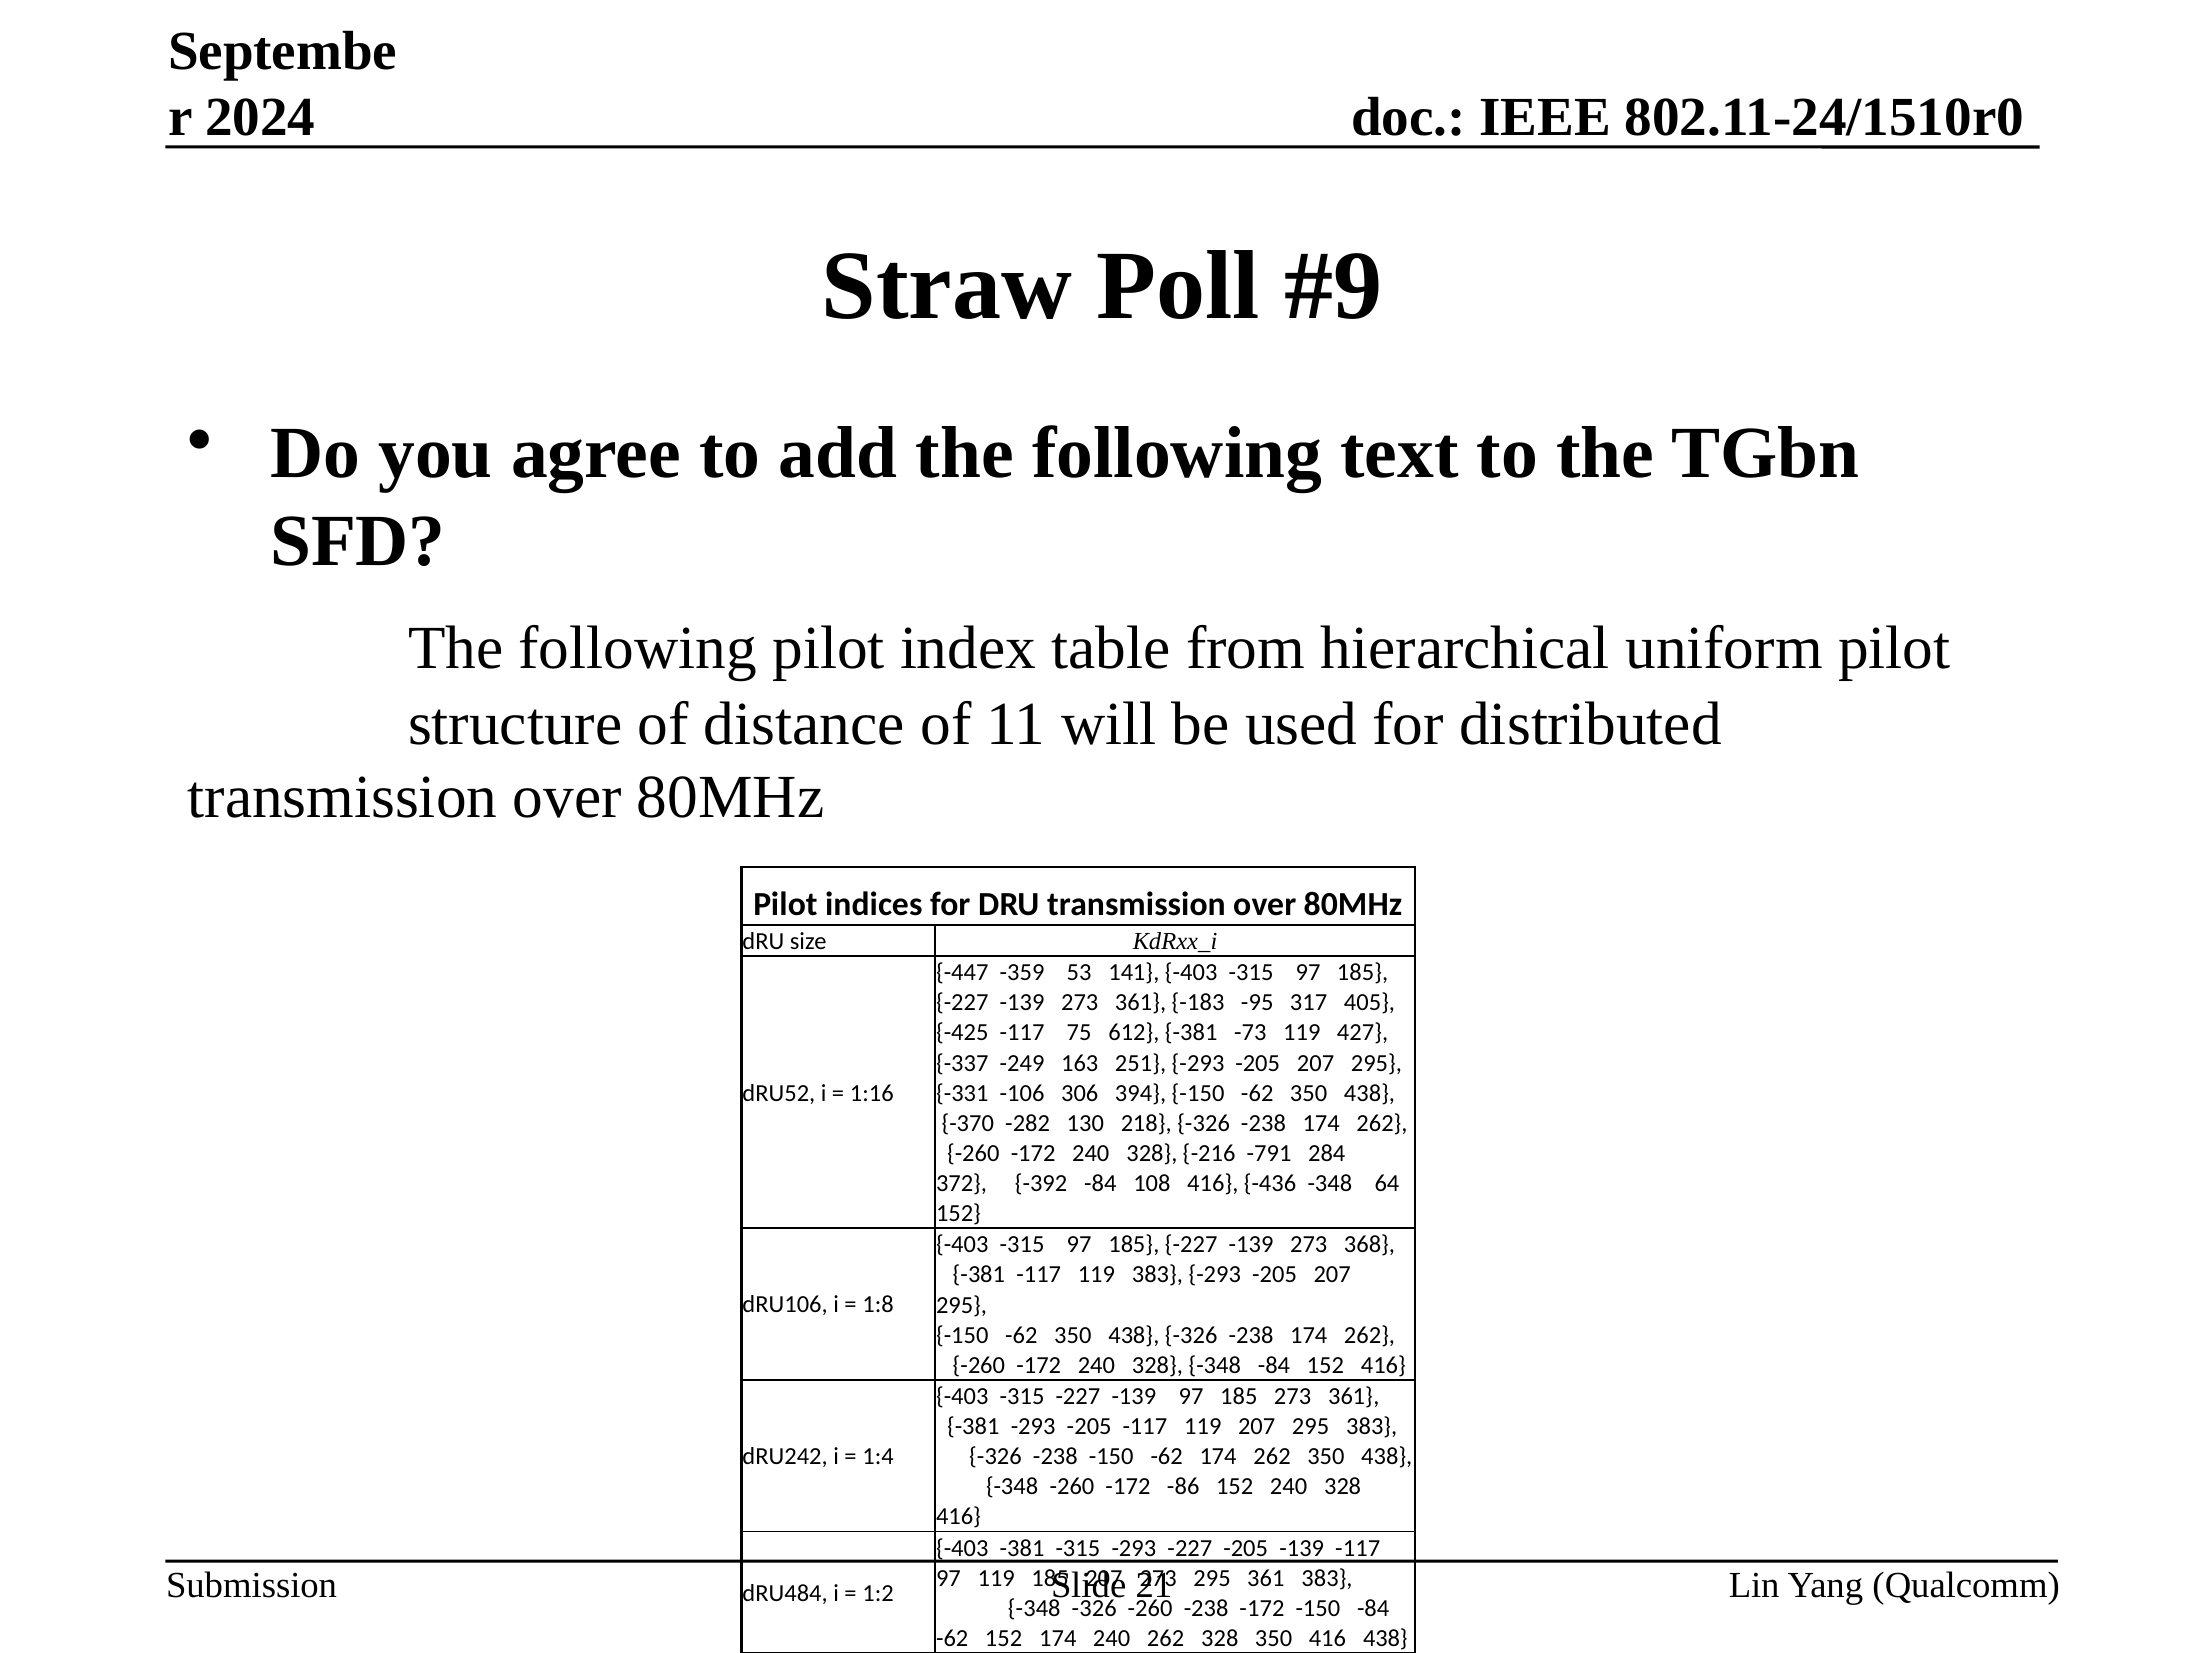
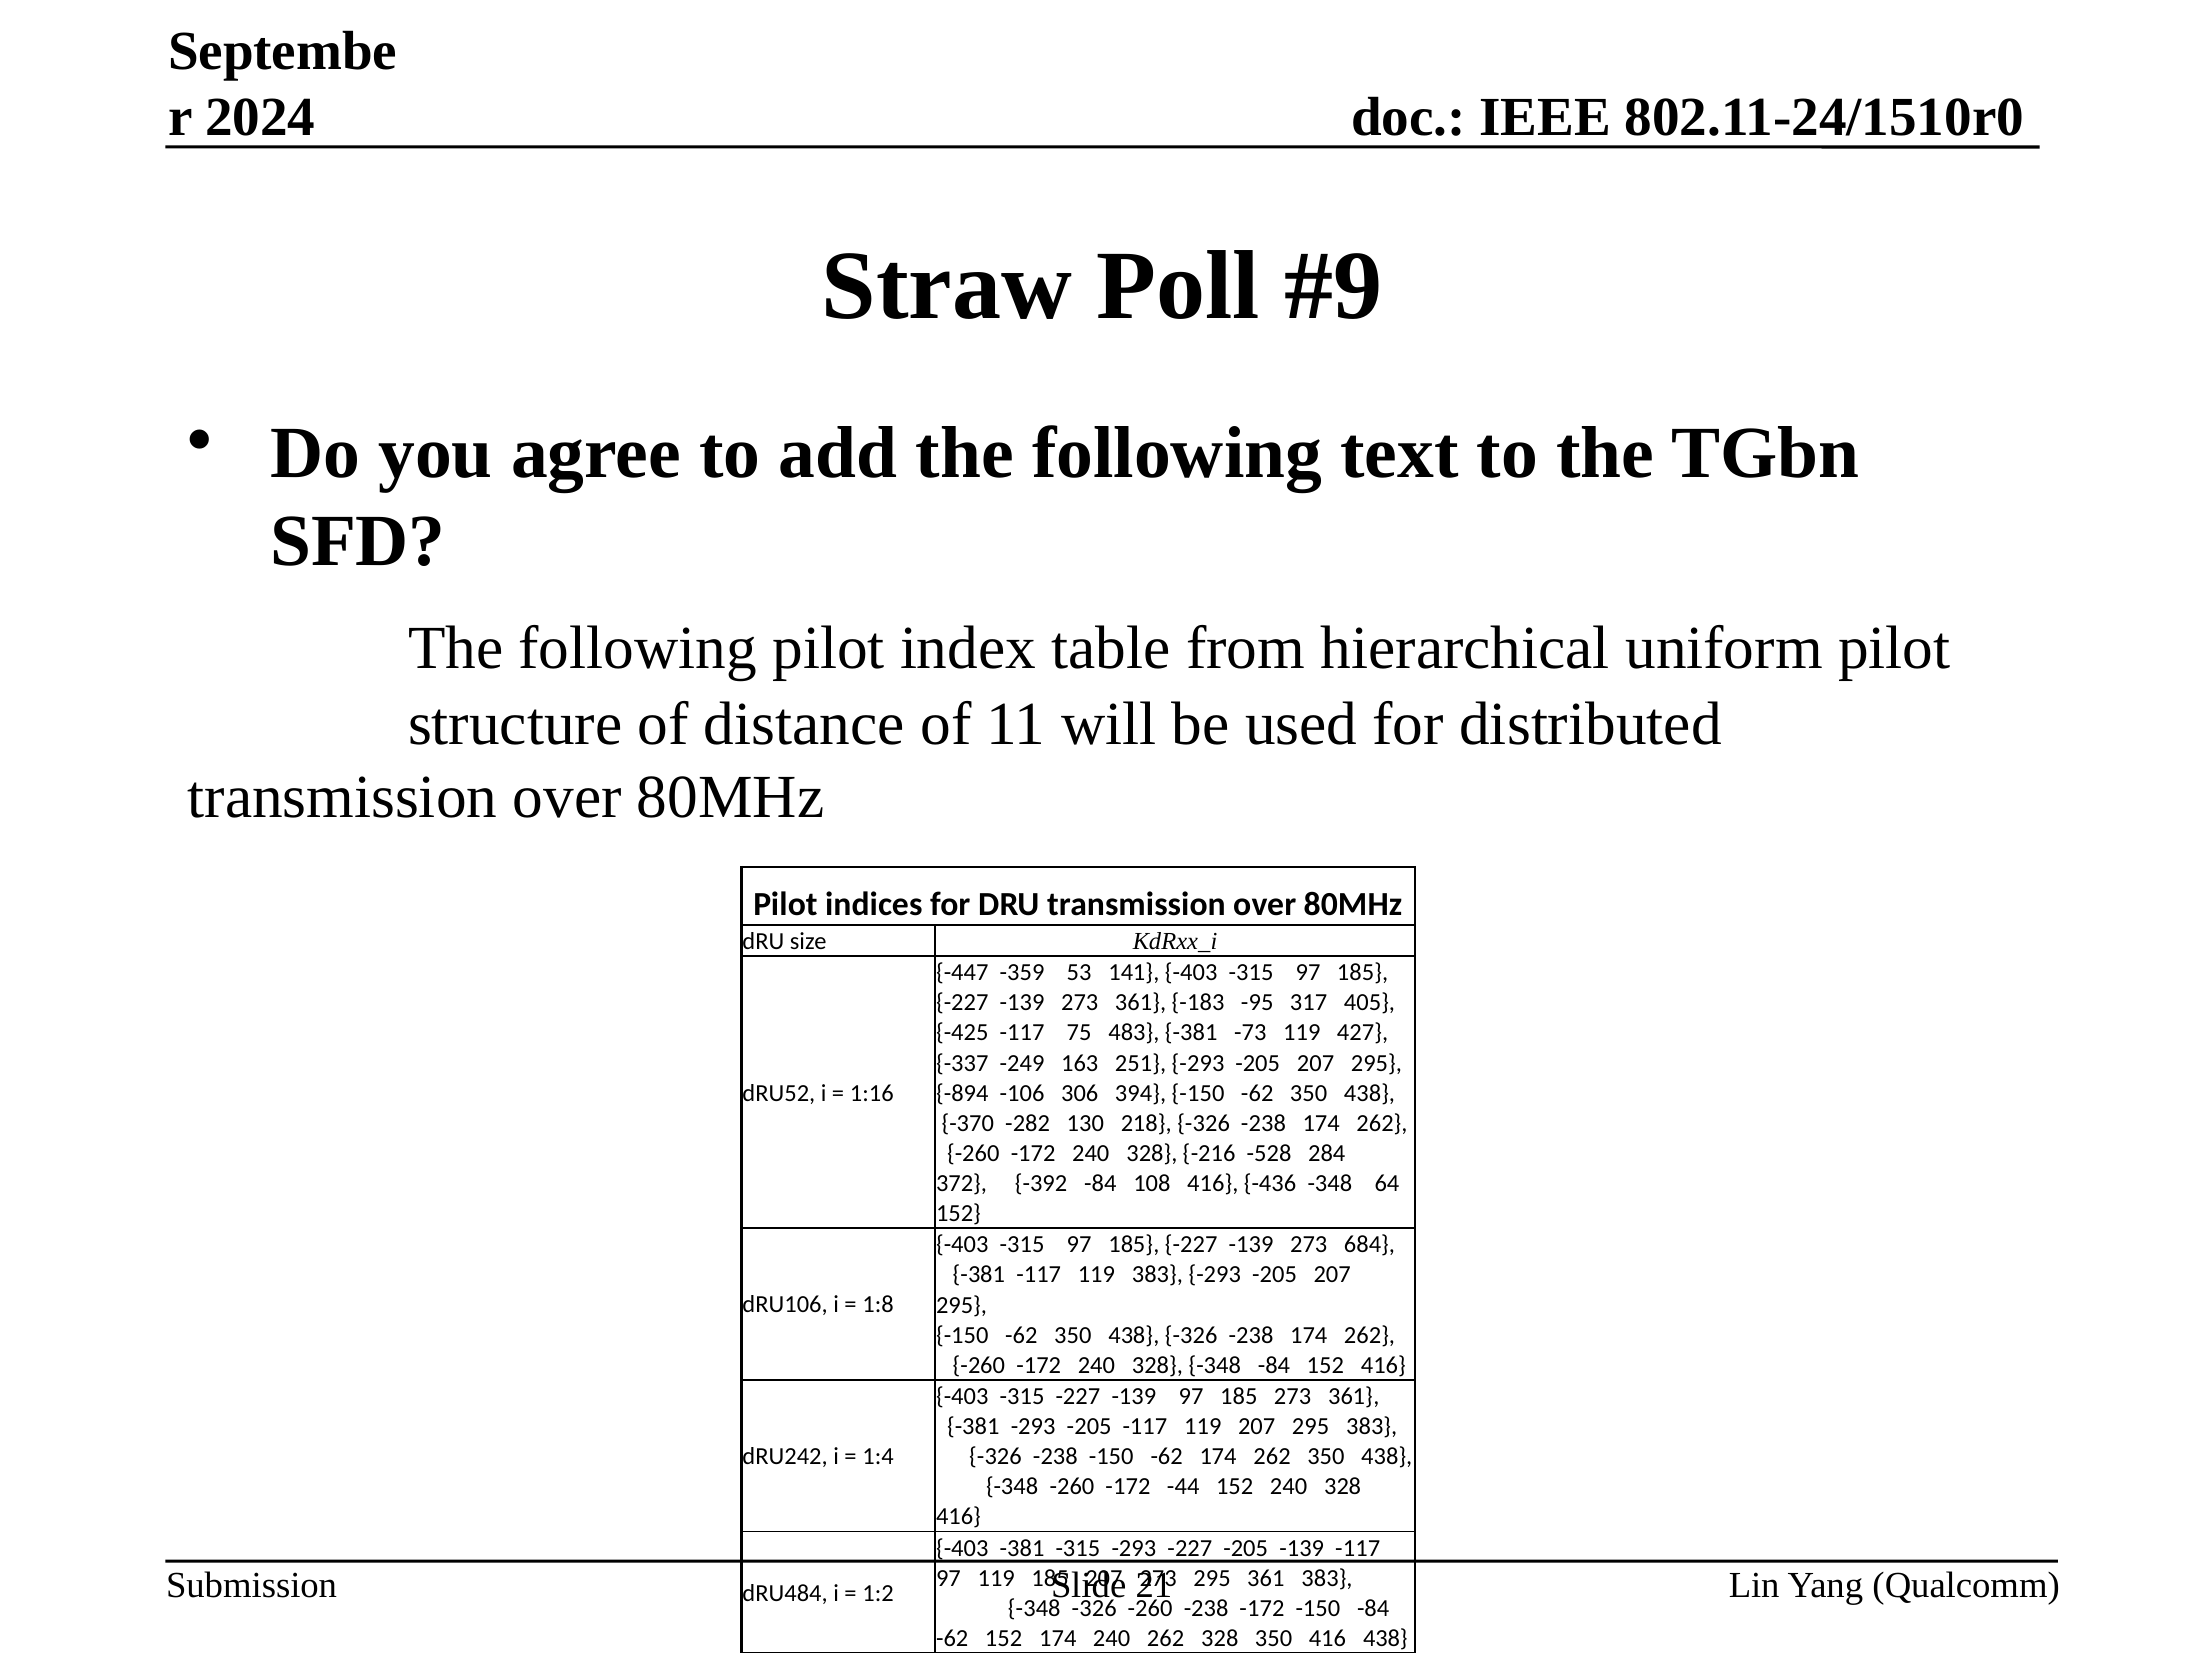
612: 612 -> 483
-331: -331 -> -894
-791: -791 -> -528
368: 368 -> 684
-86: -86 -> -44
